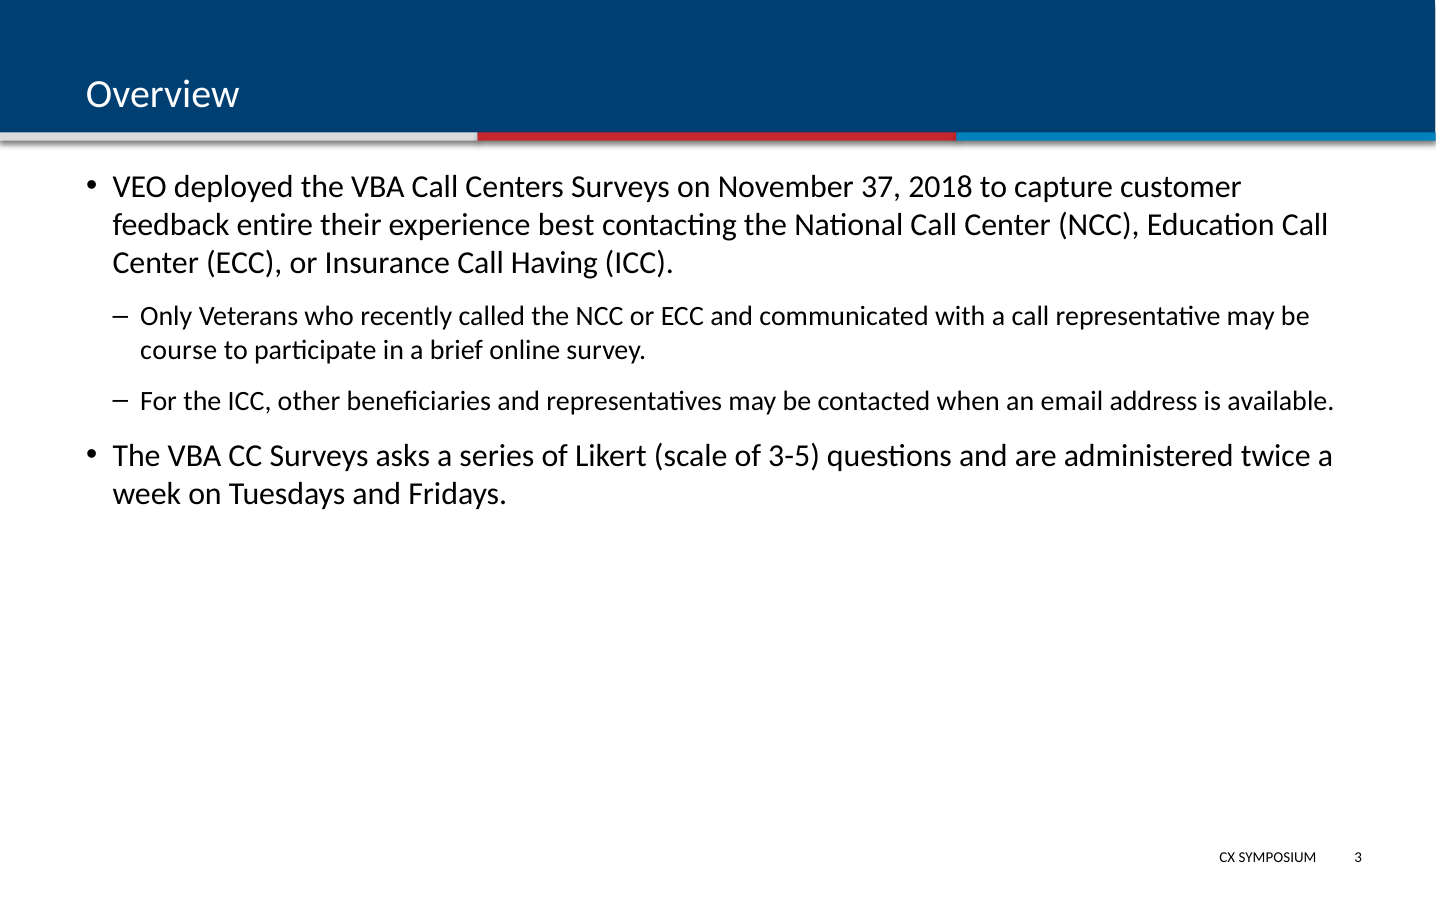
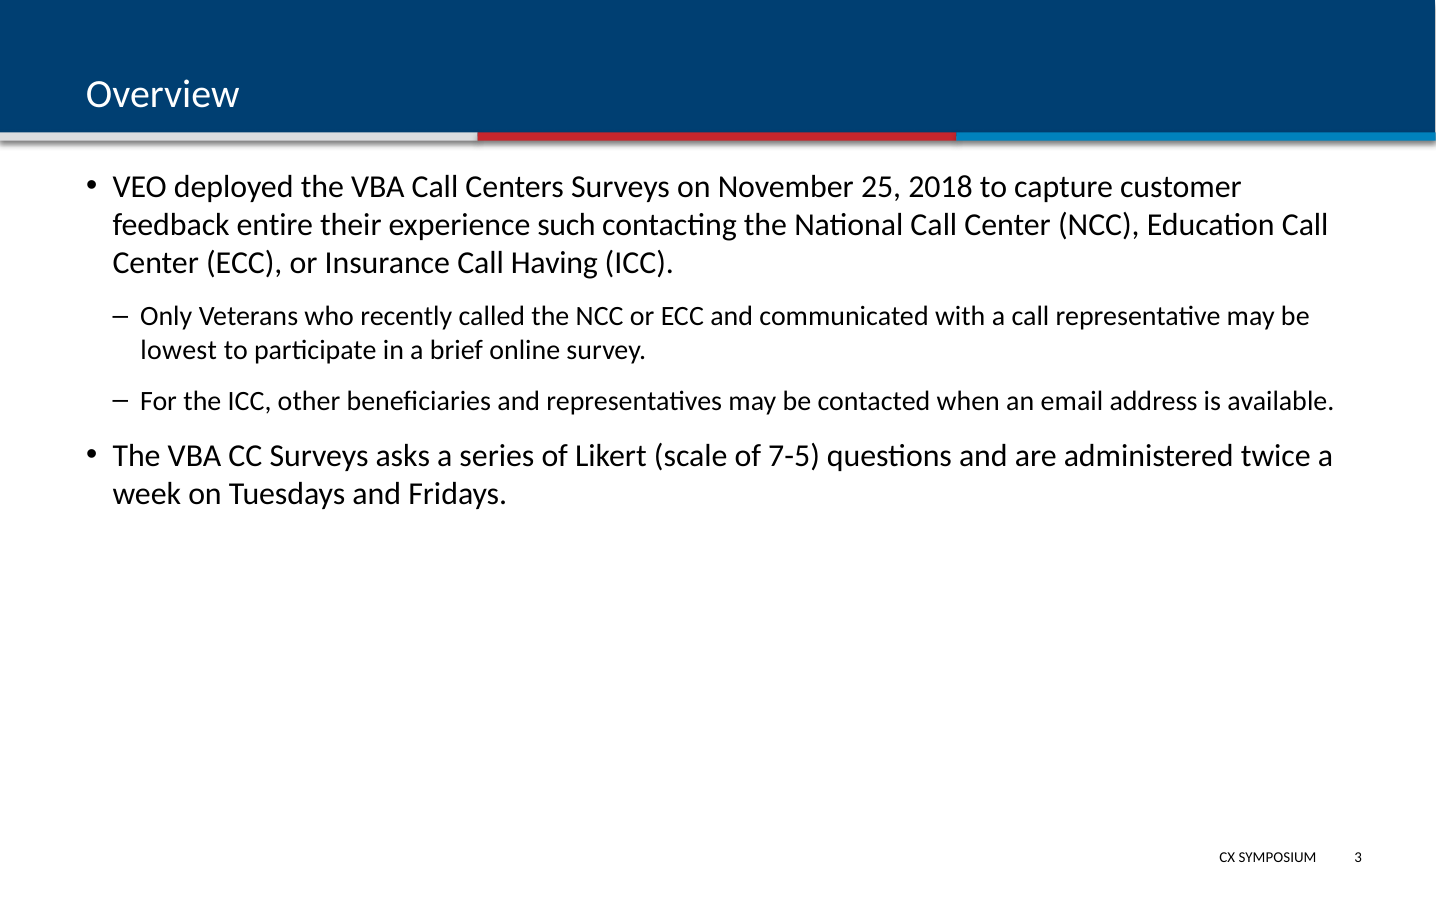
37: 37 -> 25
best: best -> such
course: course -> lowest
3-5: 3-5 -> 7-5
